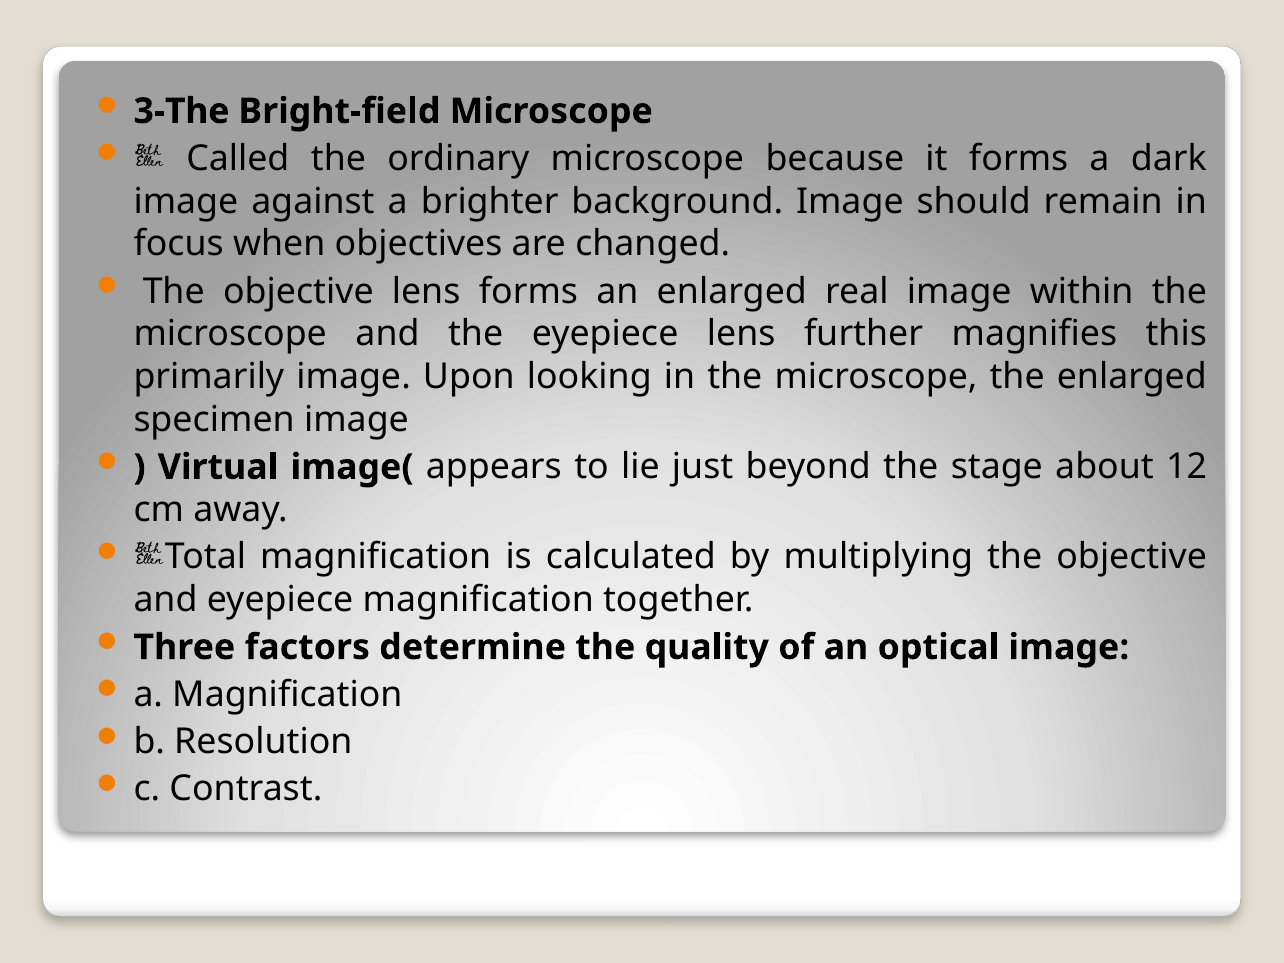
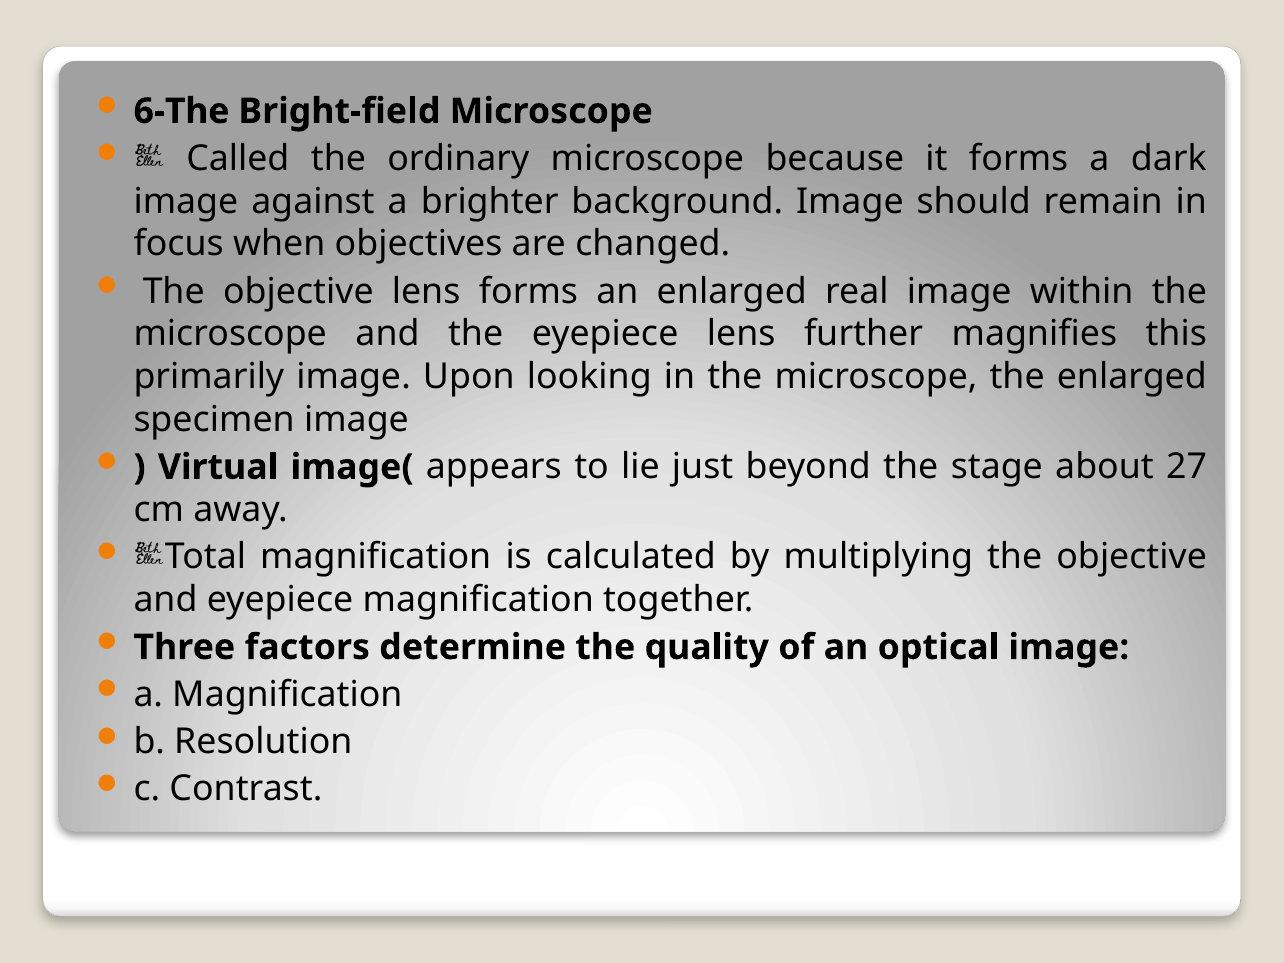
3-The: 3-The -> 6-The
12: 12 -> 27
